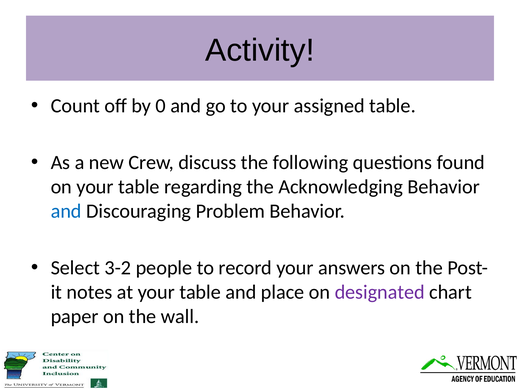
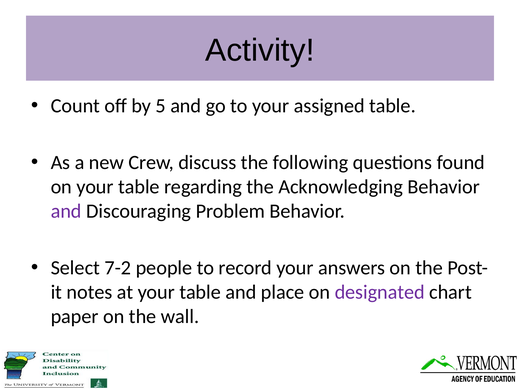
0: 0 -> 5
and at (66, 211) colour: blue -> purple
3-2: 3-2 -> 7-2
